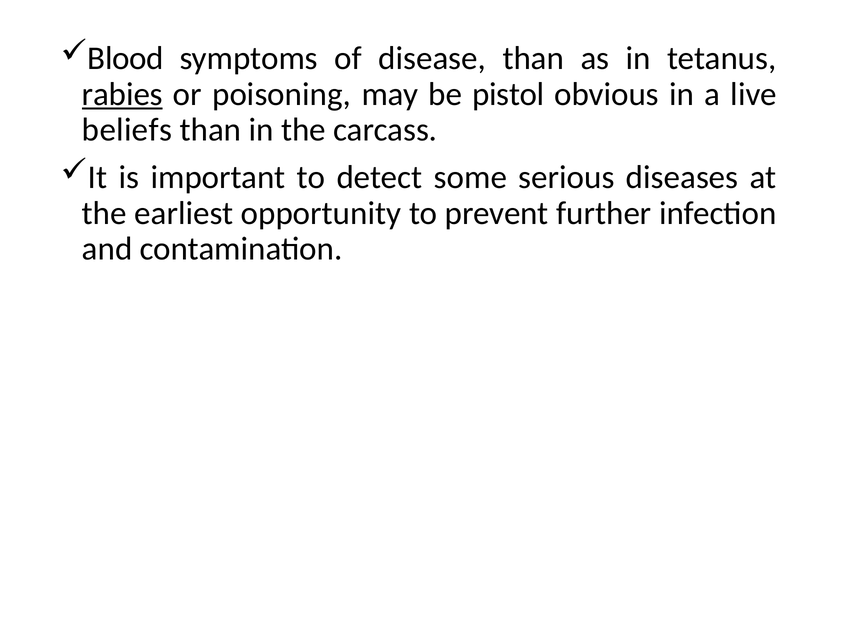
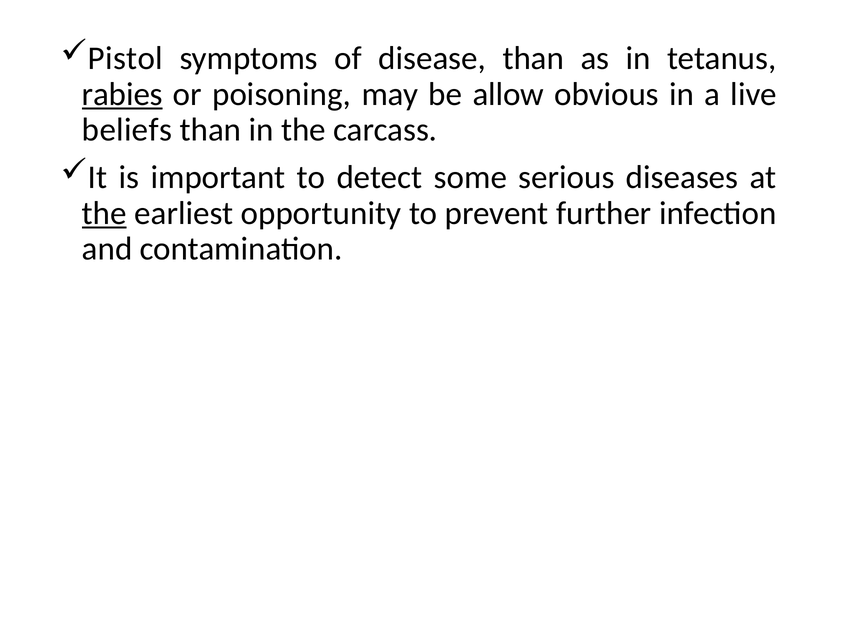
Blood: Blood -> Pistol
pistol: pistol -> allow
the at (104, 213) underline: none -> present
